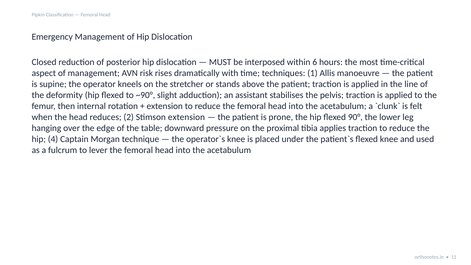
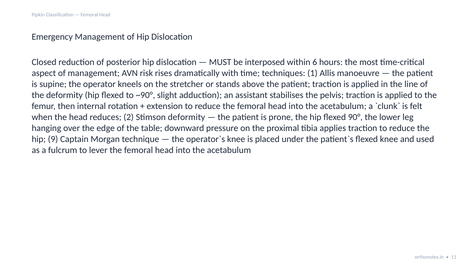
Stimson extension: extension -> deformity
4: 4 -> 9
